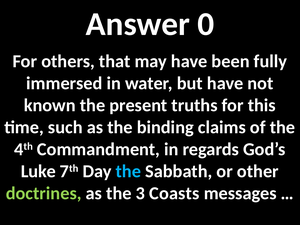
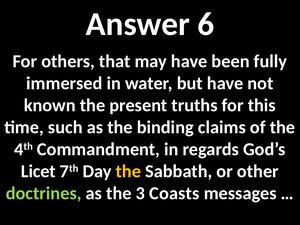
0: 0 -> 6
Luke: Luke -> Licet
the at (128, 171) colour: light blue -> yellow
